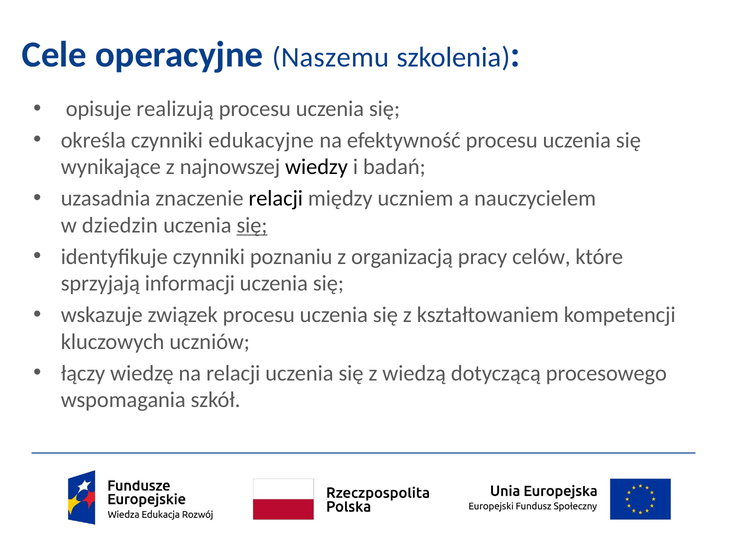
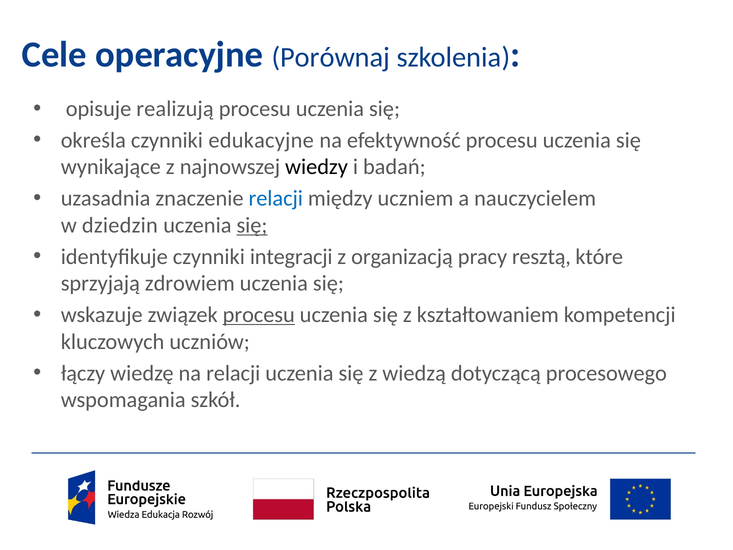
Naszemu: Naszemu -> Porównaj
relacji at (276, 198) colour: black -> blue
poznaniu: poznaniu -> integracji
celów: celów -> resztą
informacji: informacji -> zdrowiem
procesu at (259, 315) underline: none -> present
